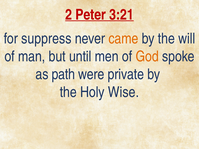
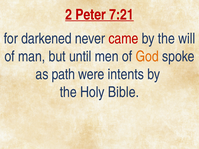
3:21: 3:21 -> 7:21
suppress: suppress -> darkened
came colour: orange -> red
private: private -> intents
Wise: Wise -> Bible
